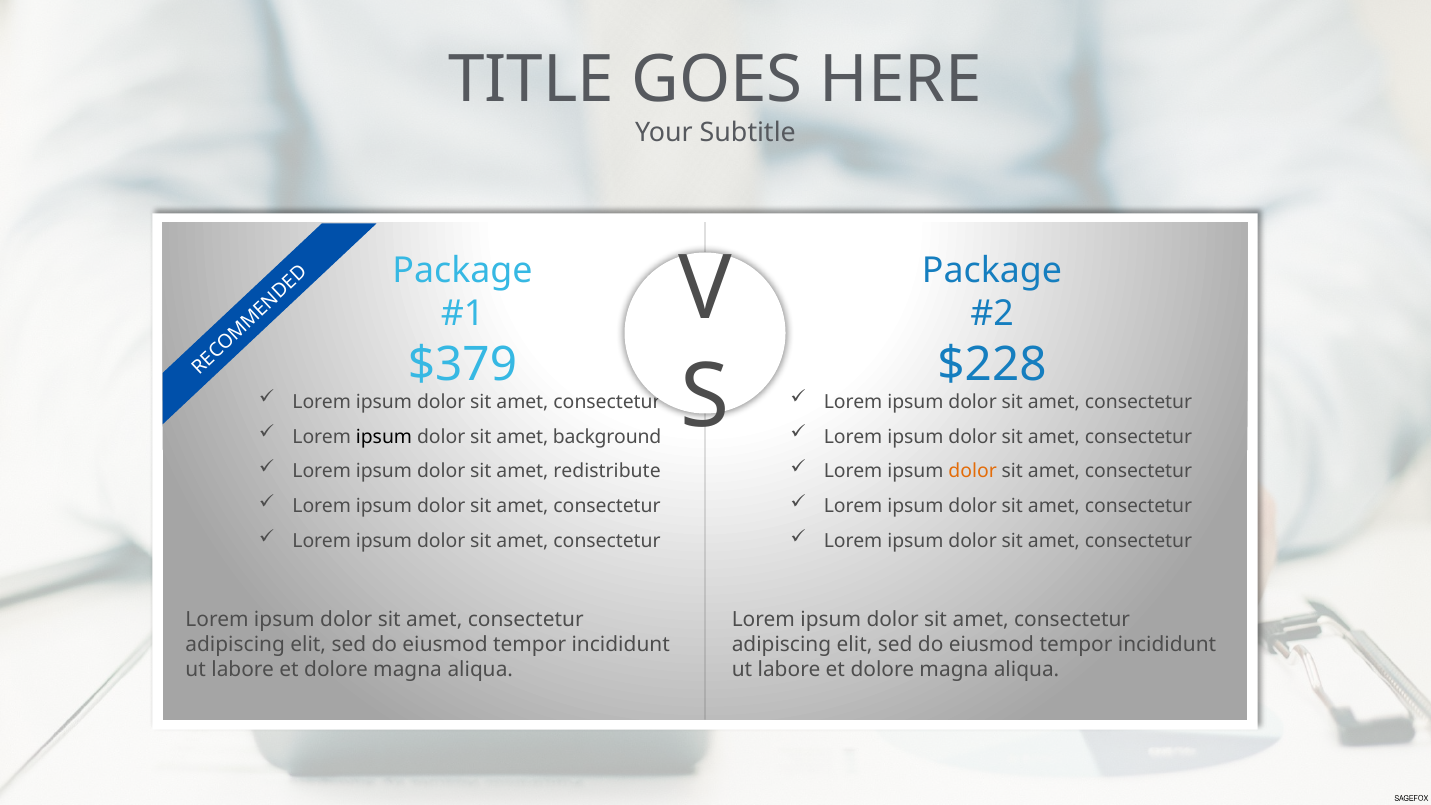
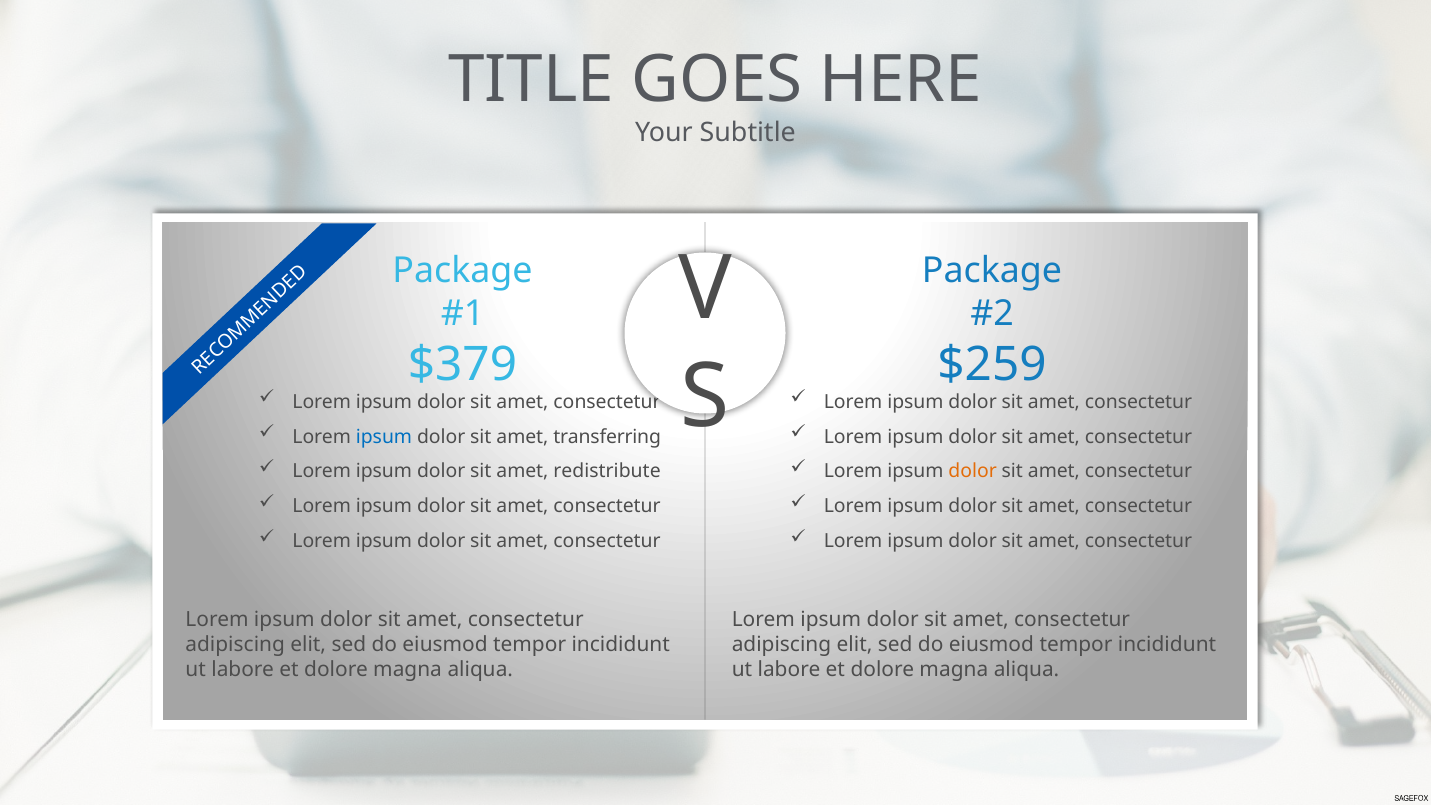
$228: $228 -> $259
ipsum at (384, 437) colour: black -> blue
background: background -> transferring
